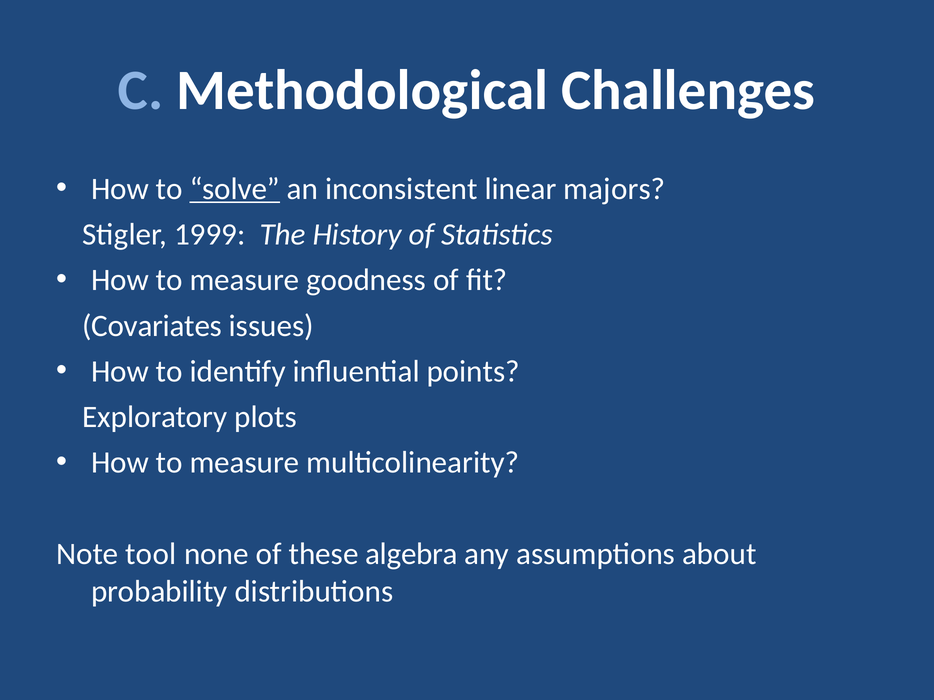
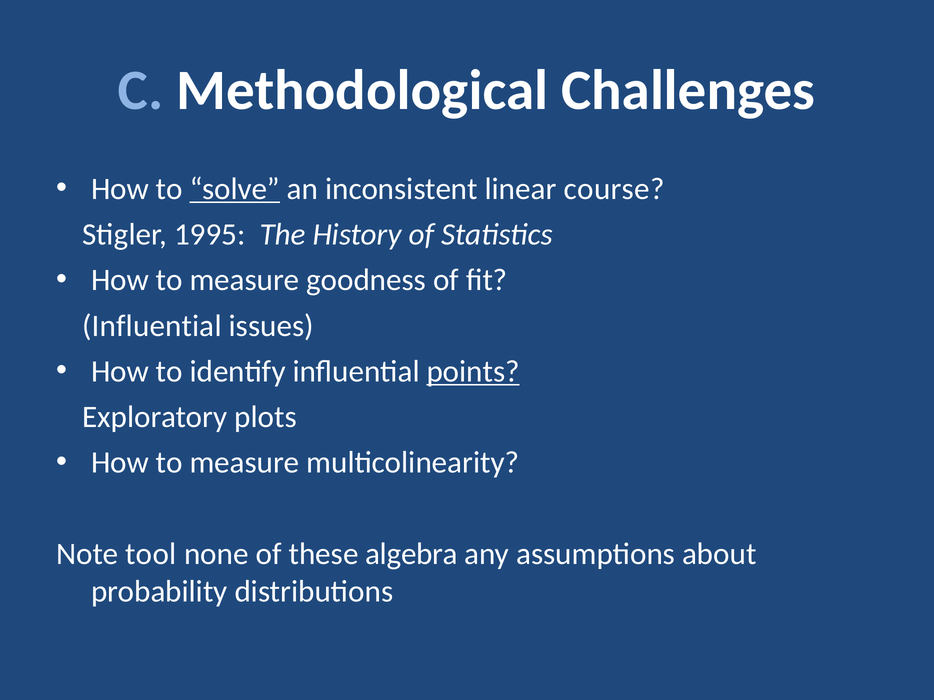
majors: majors -> course
1999: 1999 -> 1995
Covariates at (152, 326): Covariates -> Influential
points underline: none -> present
